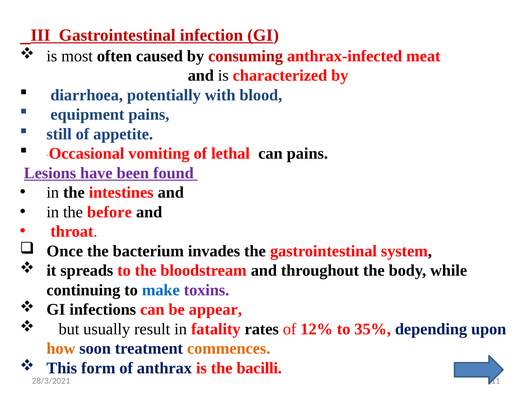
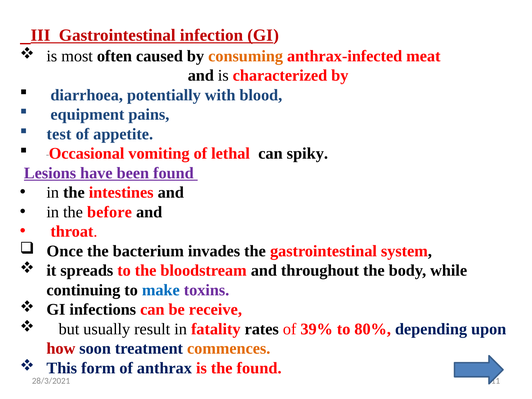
consuming colour: red -> orange
still: still -> test
can pains: pains -> spiky
appear: appear -> receive
12%: 12% -> 39%
35%: 35% -> 80%
how colour: orange -> red
the bacilli: bacilli -> found
